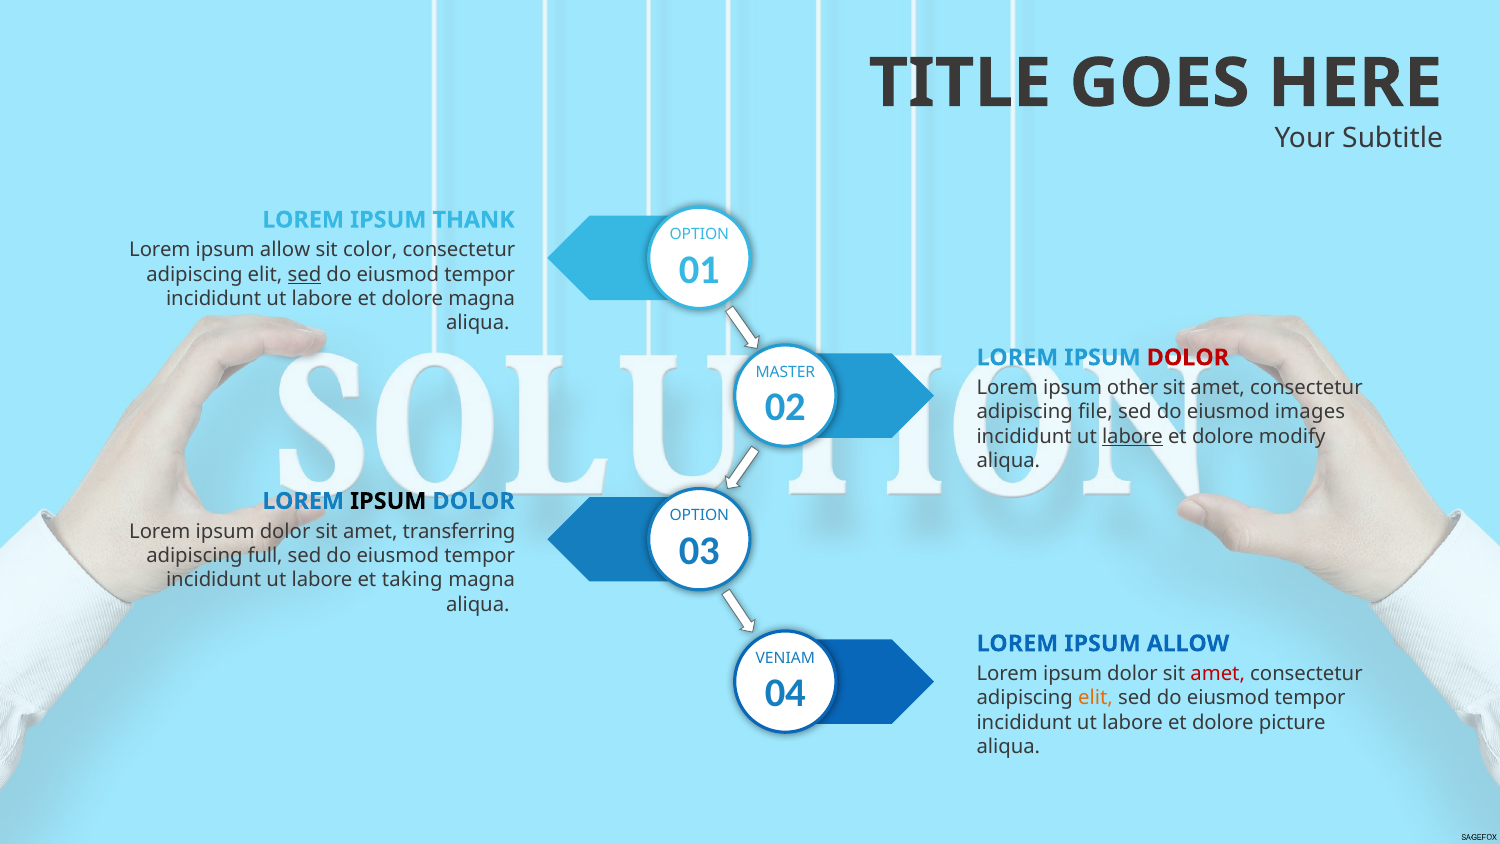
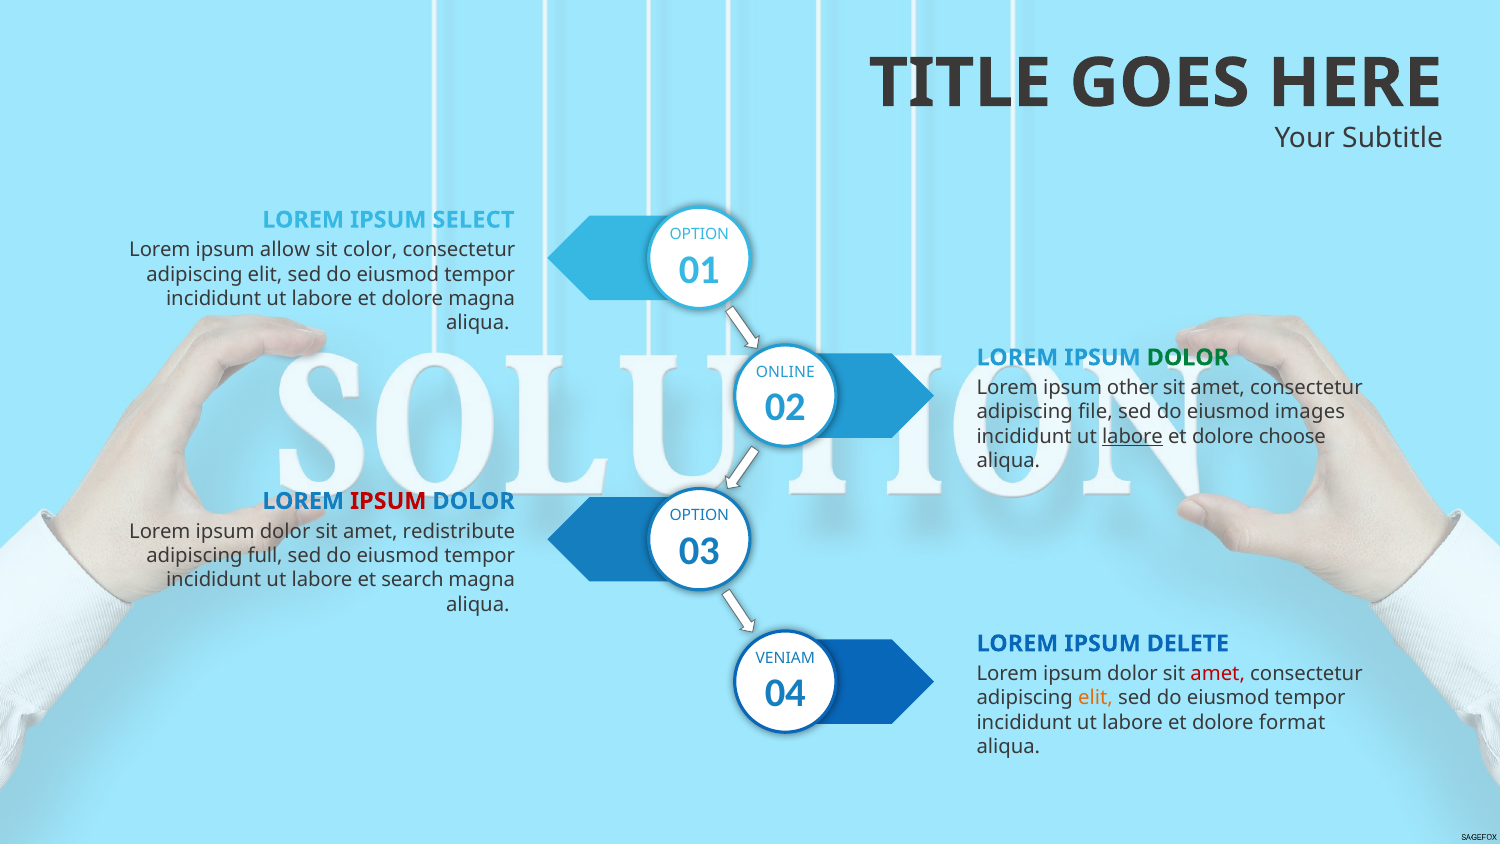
THANK: THANK -> SELECT
sed at (305, 274) underline: present -> none
DOLOR at (1188, 357) colour: red -> green
MASTER: MASTER -> ONLINE
modify: modify -> choose
IPSUM at (388, 501) colour: black -> red
transferring: transferring -> redistribute
taking: taking -> search
ALLOW at (1188, 643): ALLOW -> DELETE
picture: picture -> format
